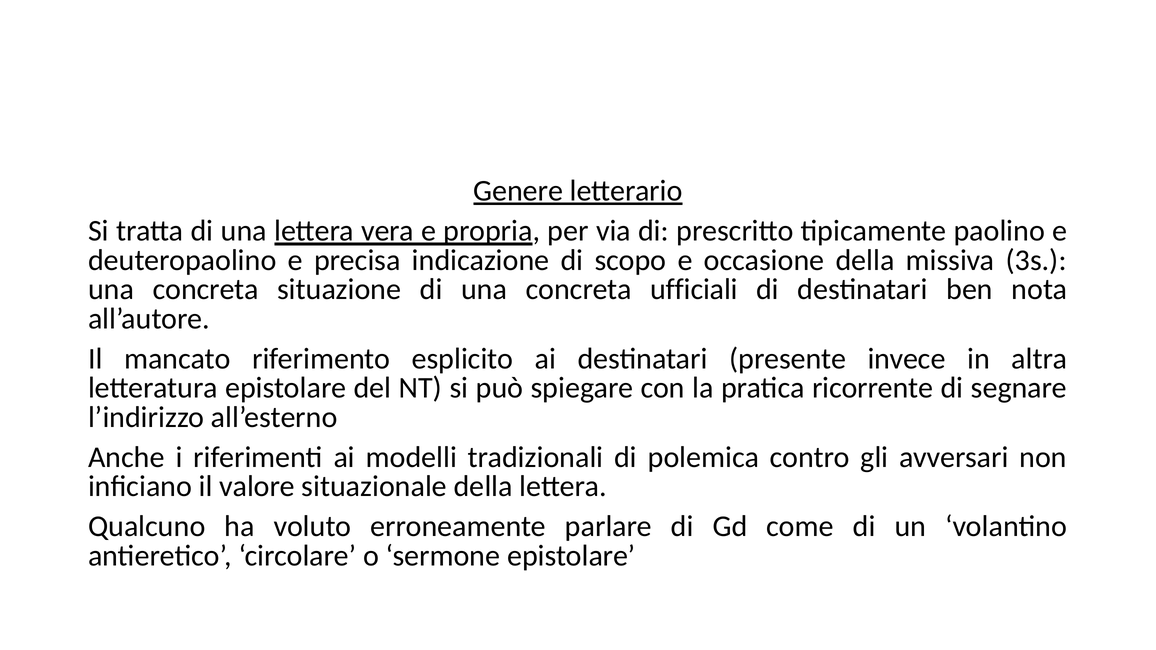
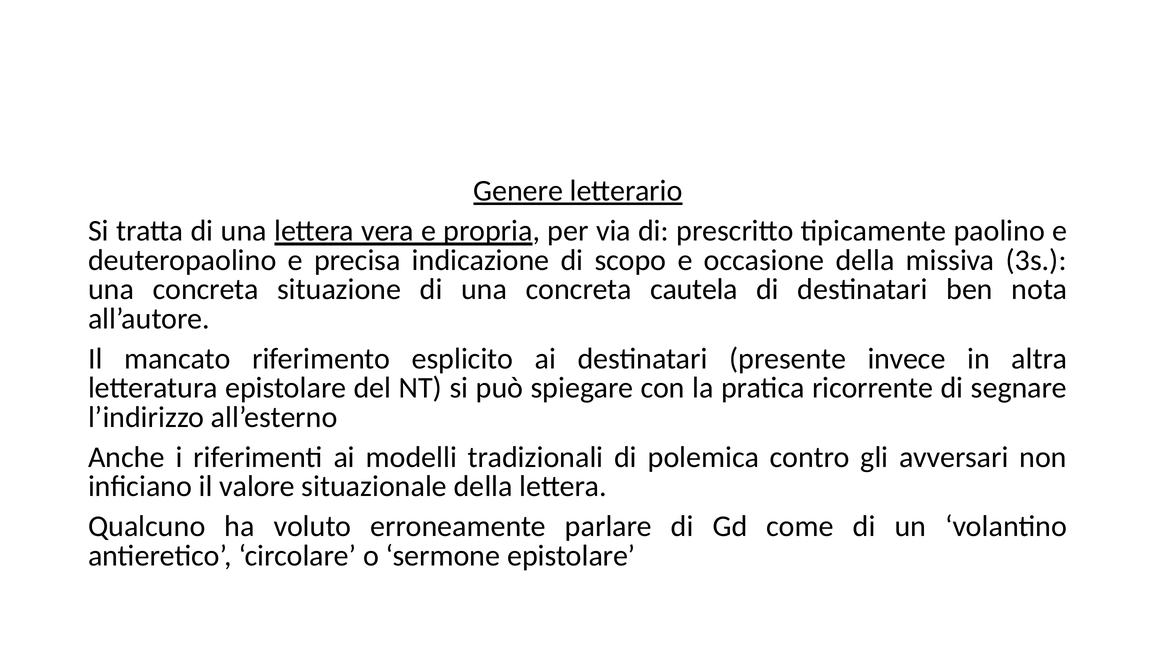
ufficiali: ufficiali -> cautela
